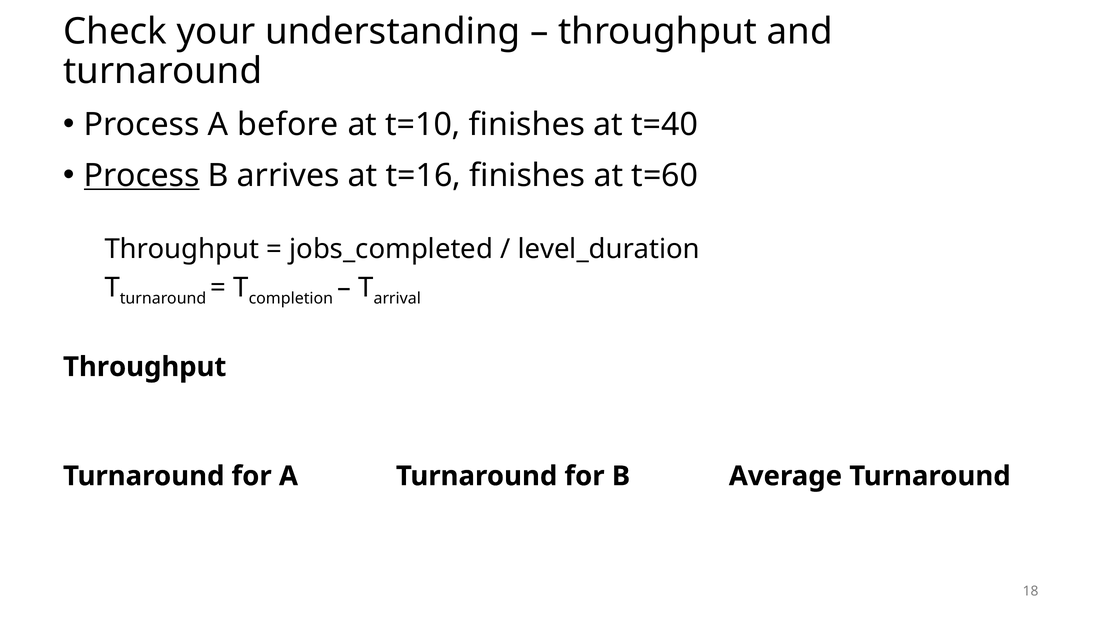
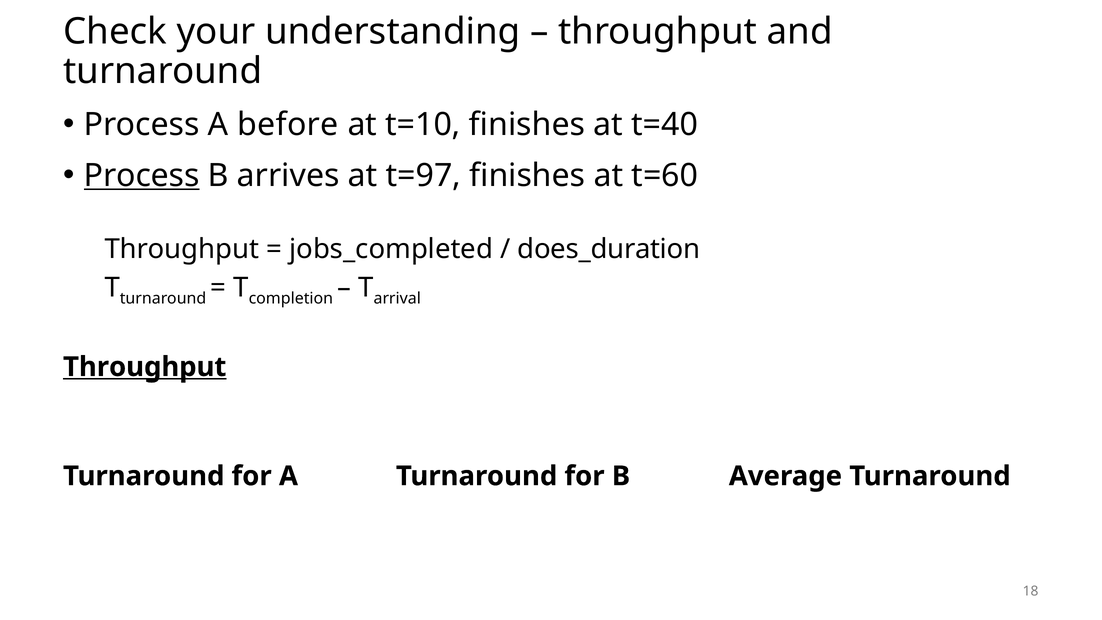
t=16: t=16 -> t=97
level_duration: level_duration -> does_duration
Throughput at (145, 367) underline: none -> present
